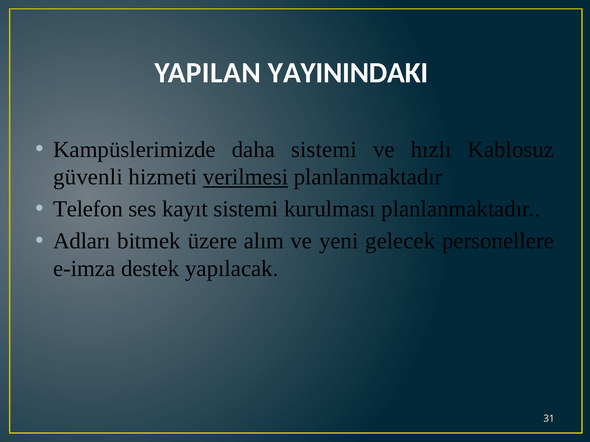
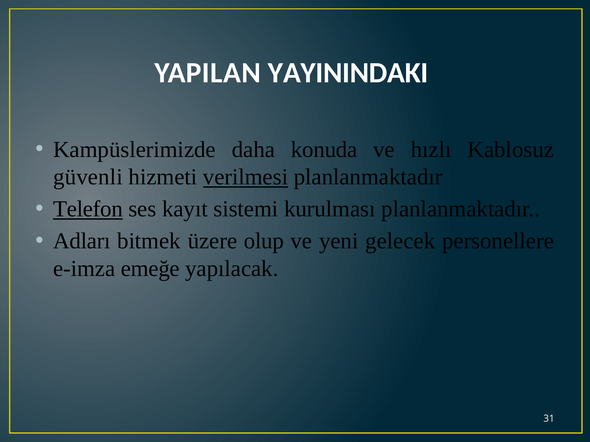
daha sistemi: sistemi -> konuda
Telefon underline: none -> present
alım: alım -> olup
destek: destek -> emeğe
